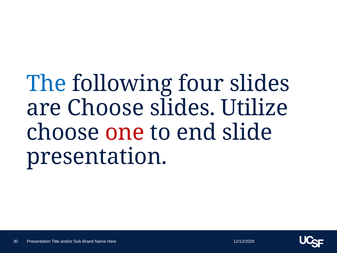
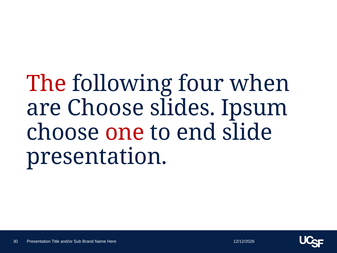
The colour: blue -> red
four slides: slides -> when
Utilize: Utilize -> Ipsum
